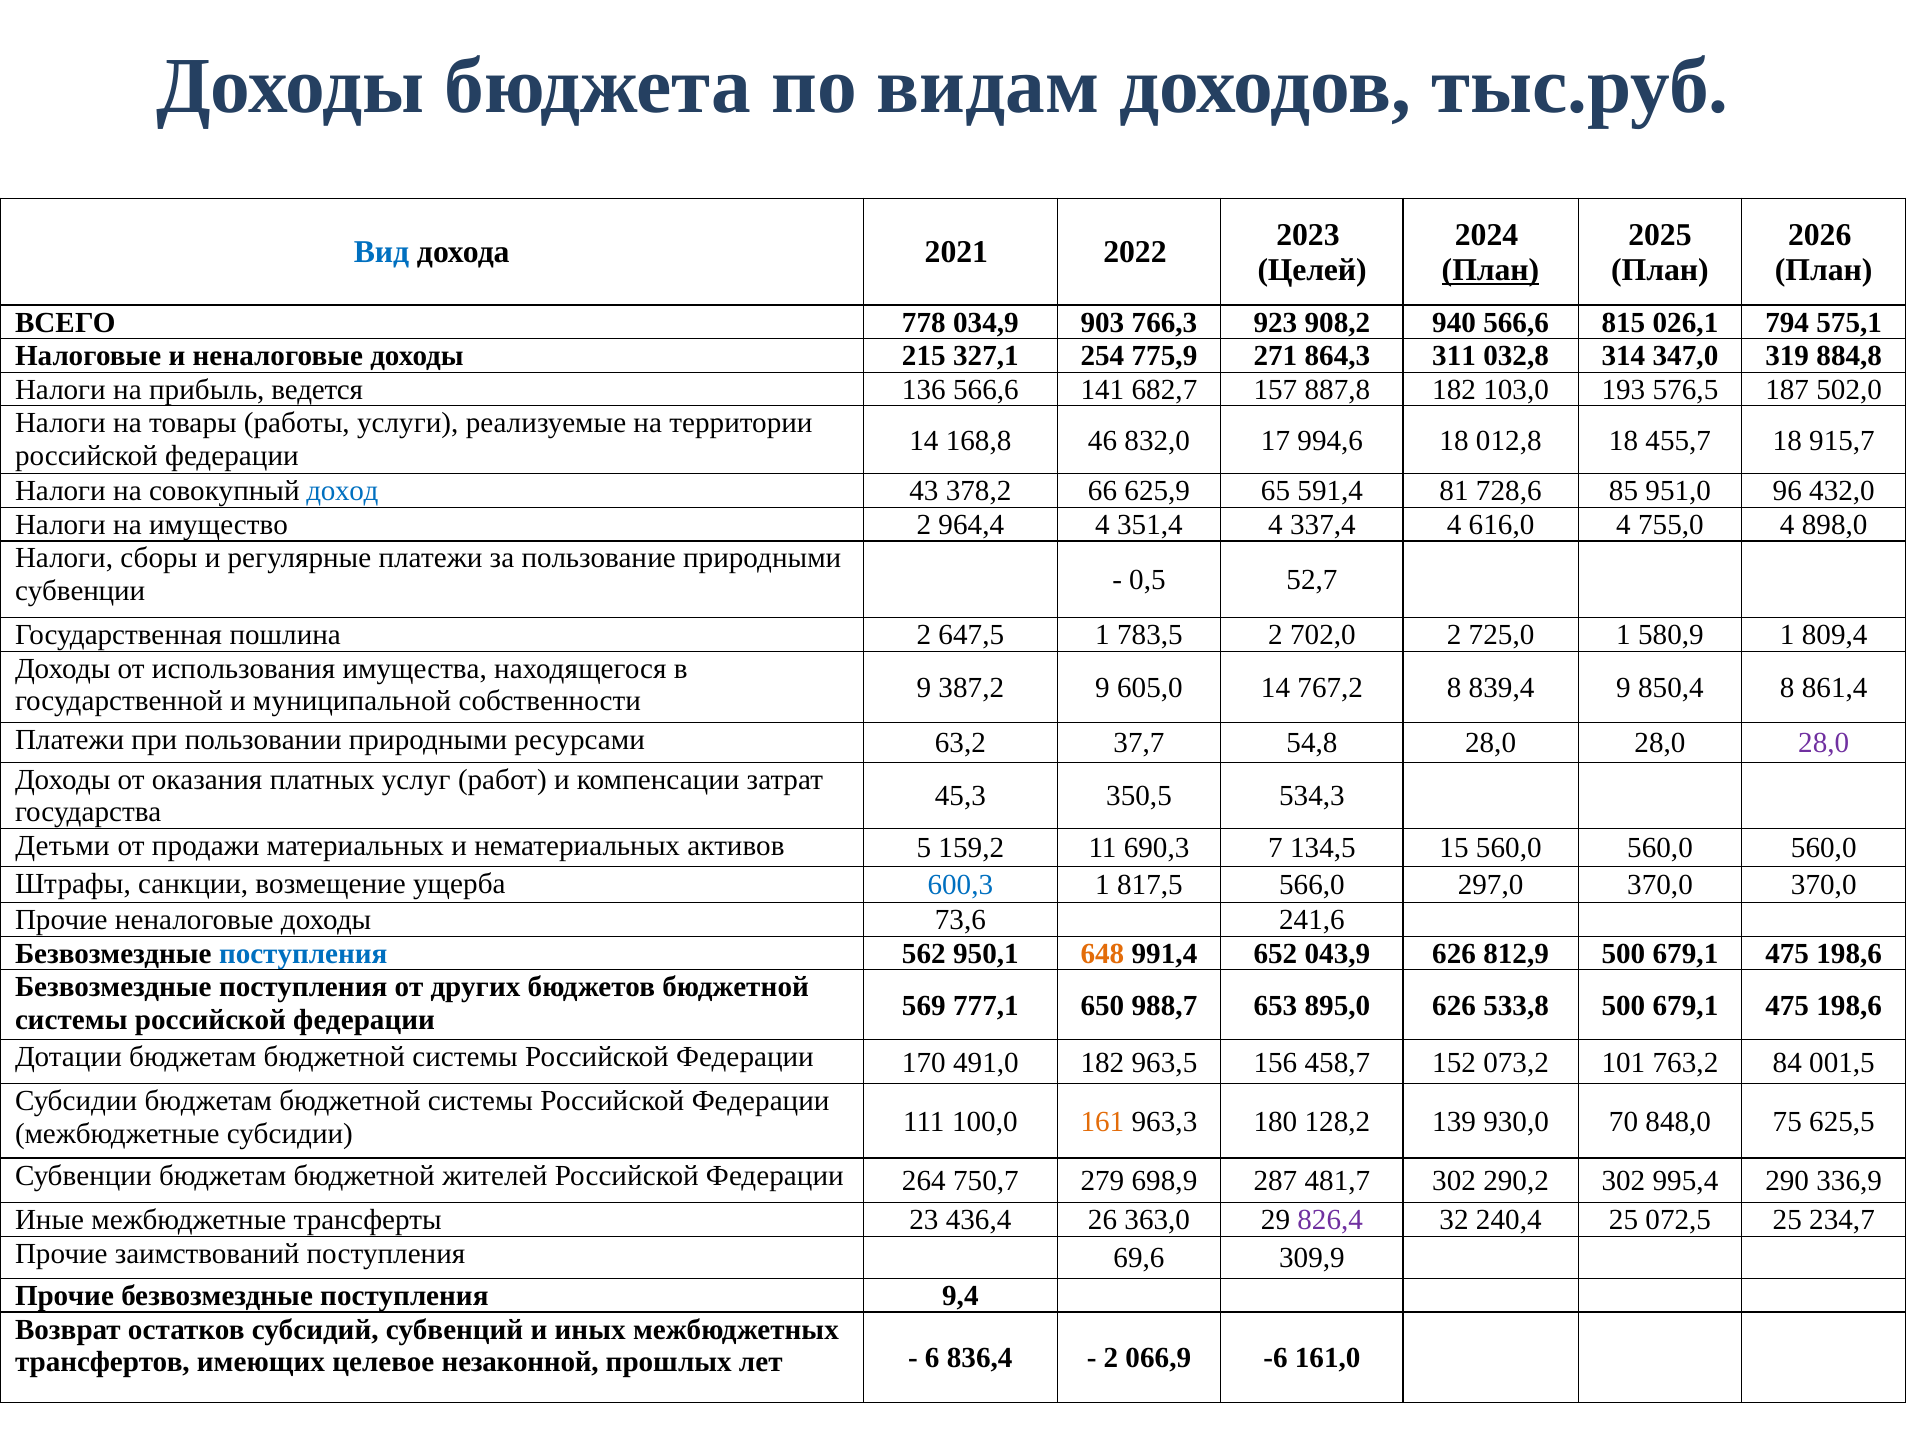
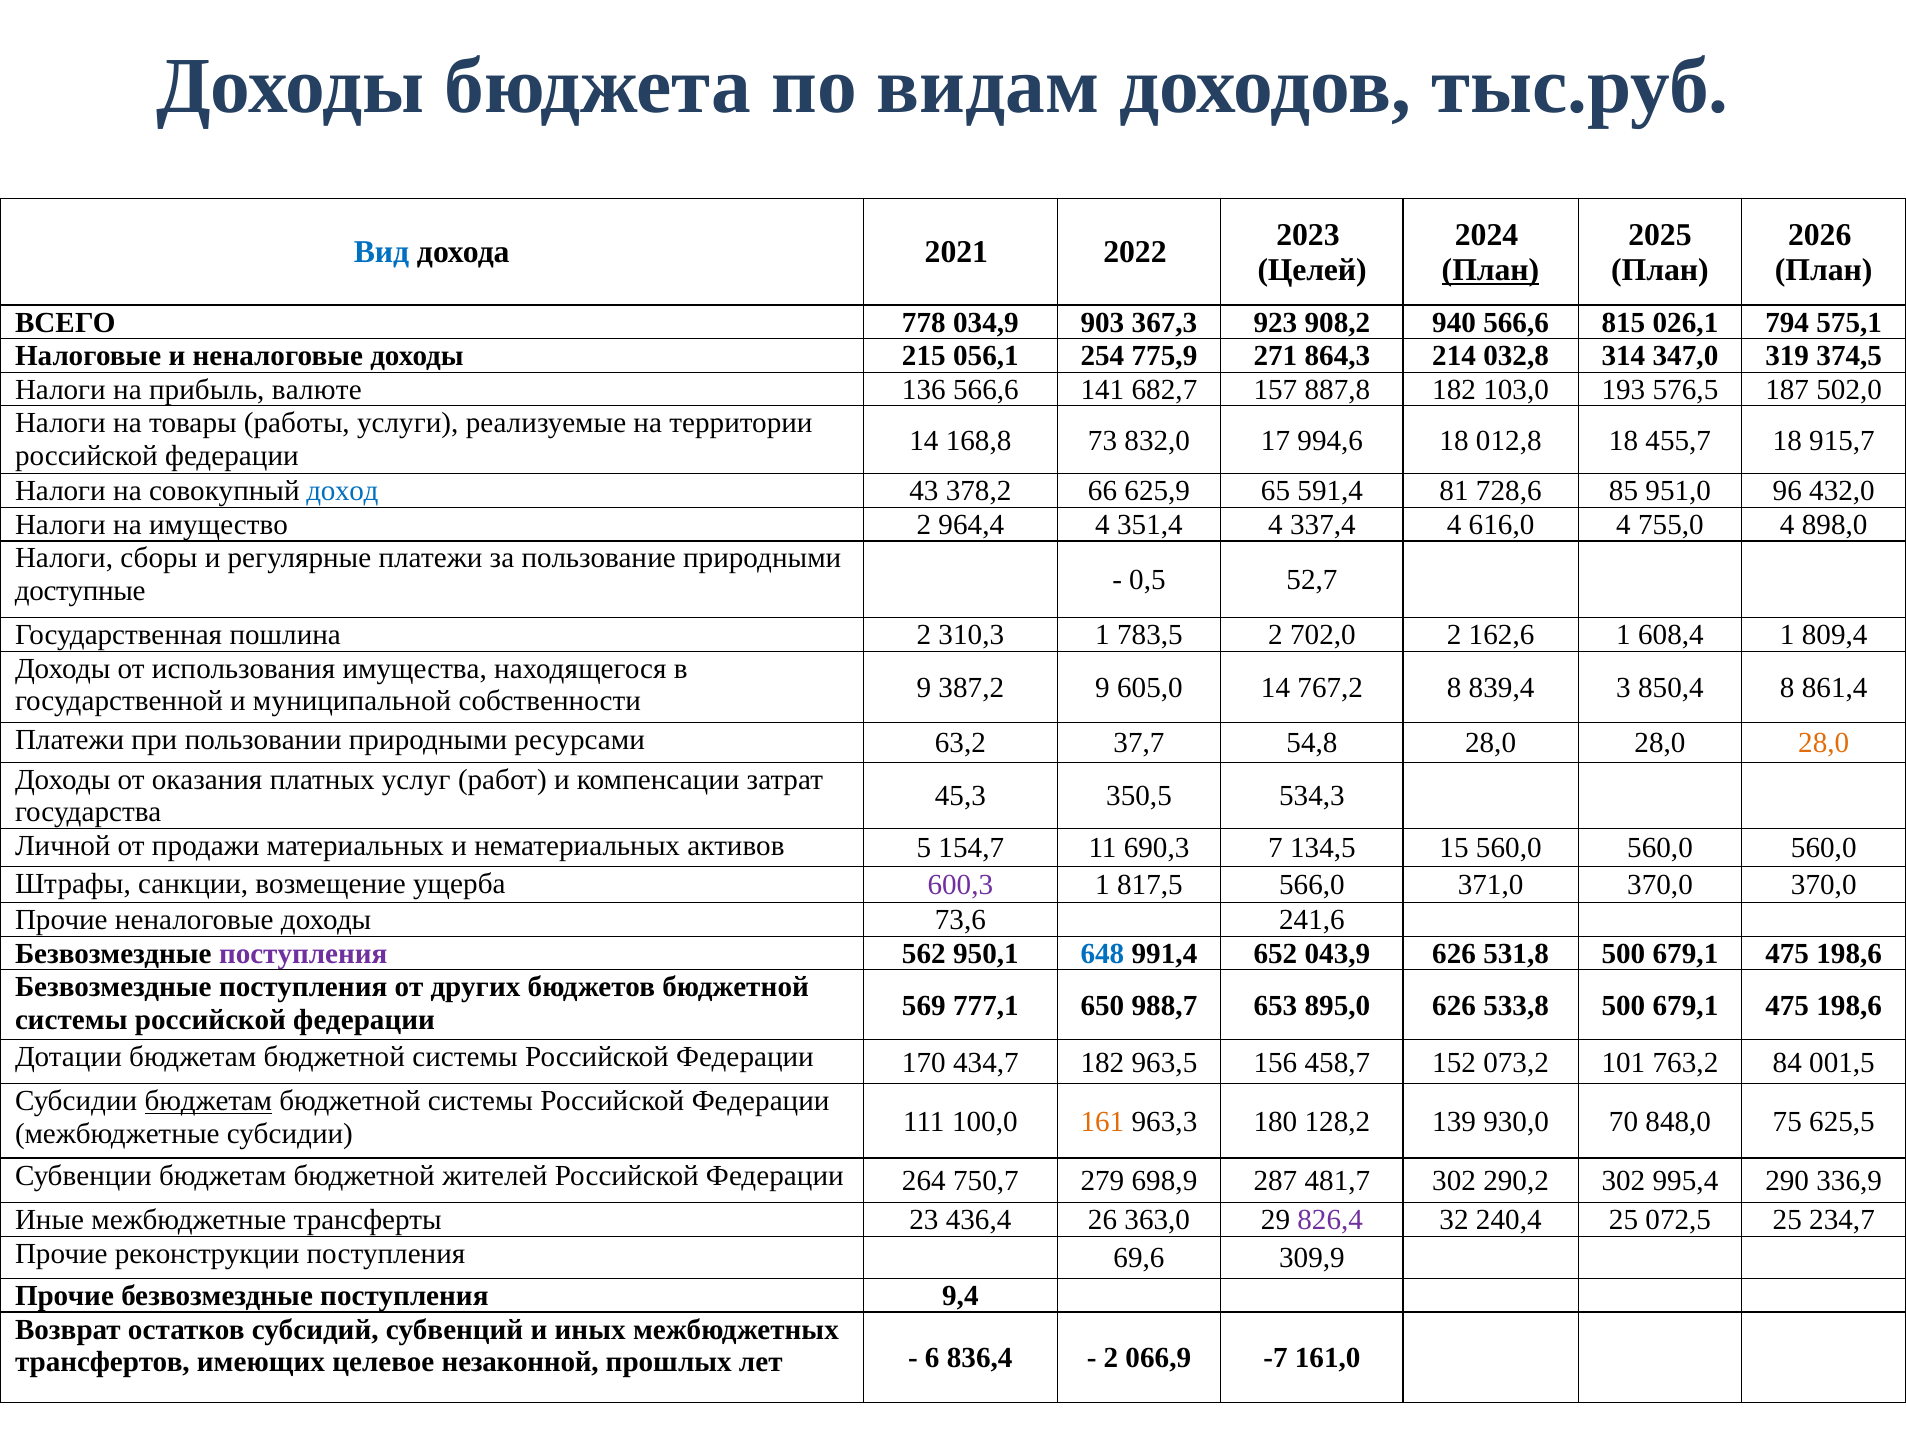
766,3: 766,3 -> 367,3
327,1: 327,1 -> 056,1
311: 311 -> 214
884,8: 884,8 -> 374,5
ведется: ведется -> валюте
46: 46 -> 73
субвенции at (80, 591): субвенции -> доступные
647,5: 647,5 -> 310,3
725,0: 725,0 -> 162,6
580,9: 580,9 -> 608,4
839,4 9: 9 -> 3
28,0 at (1824, 743) colour: purple -> orange
Детьми: Детьми -> Личной
159,2: 159,2 -> 154,7
600,3 colour: blue -> purple
297,0: 297,0 -> 371,0
поступления at (303, 954) colour: blue -> purple
648 colour: orange -> blue
812,9: 812,9 -> 531,8
491,0: 491,0 -> 434,7
бюджетам at (208, 1101) underline: none -> present
заимствований: заимствований -> реконструкции
-6: -6 -> -7
